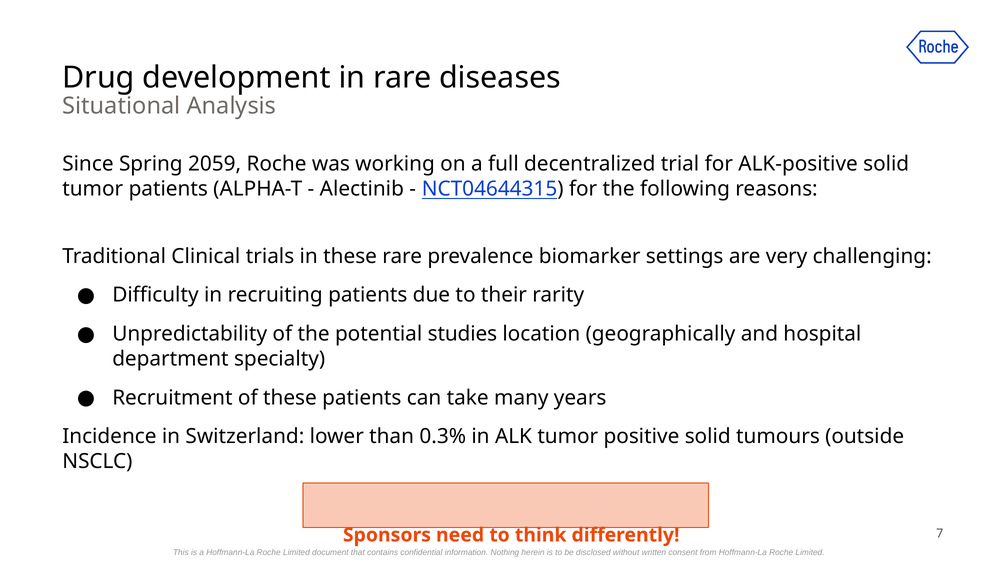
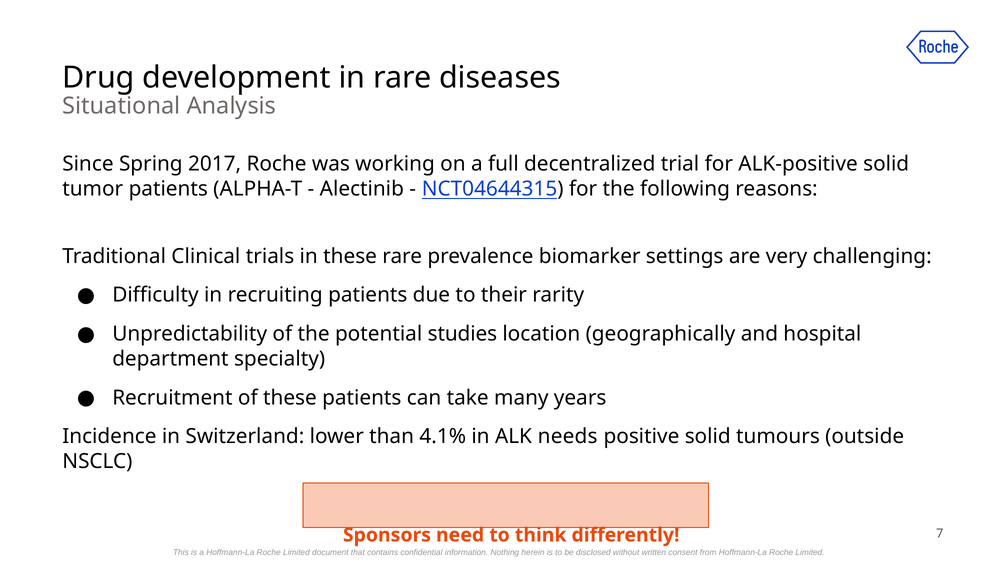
2059: 2059 -> 2017
0.3%: 0.3% -> 4.1%
ALK tumor: tumor -> needs
